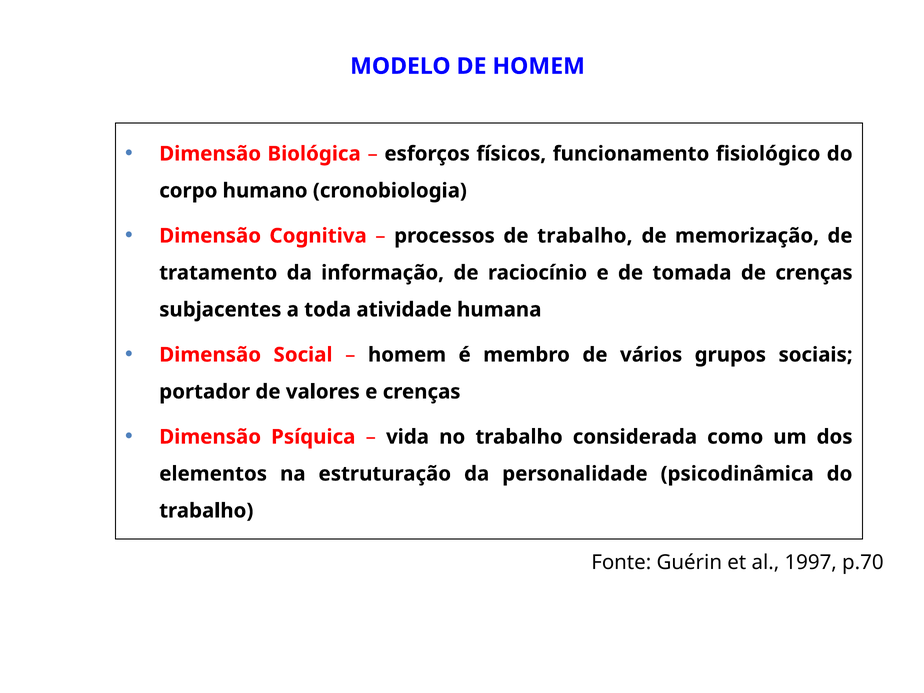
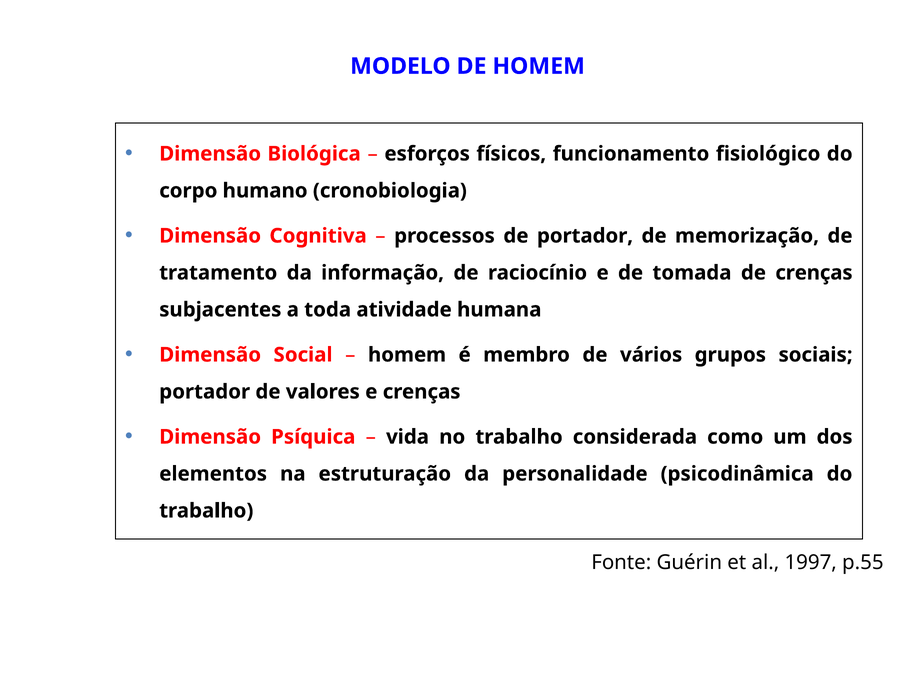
de trabalho: trabalho -> portador
p.70: p.70 -> p.55
